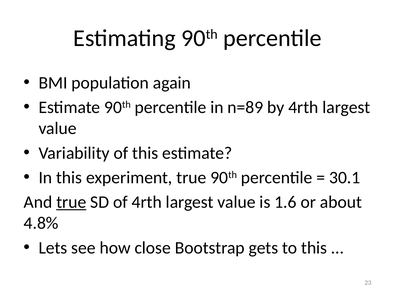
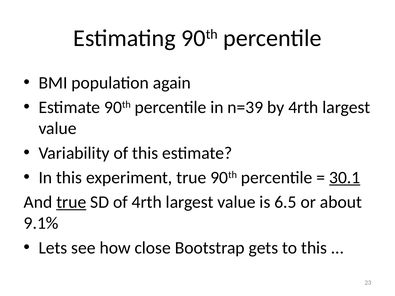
n=89: n=89 -> n=39
30.1 underline: none -> present
1.6: 1.6 -> 6.5
4.8%: 4.8% -> 9.1%
